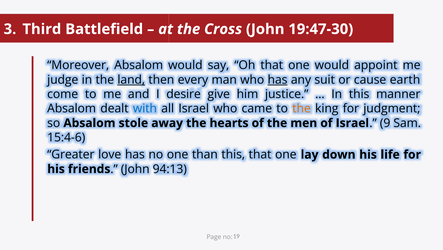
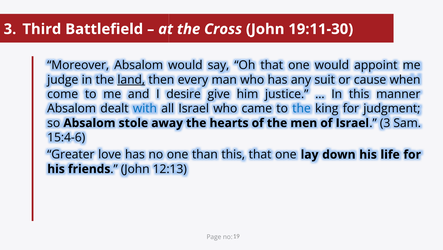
19:47-30: 19:47-30 -> 19:11-30
has at (278, 80) underline: present -> none
earth: earth -> when
the at (302, 109) colour: orange -> blue
Israel 9: 9 -> 3
94:13: 94:13 -> 12:13
